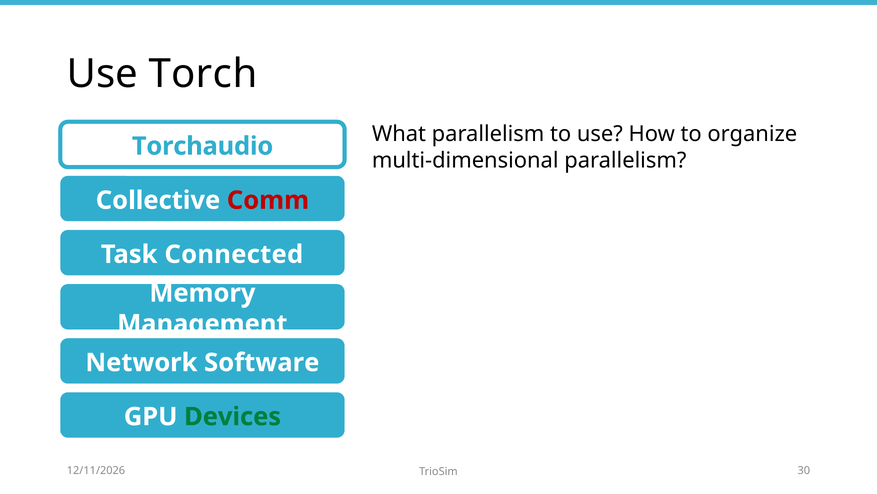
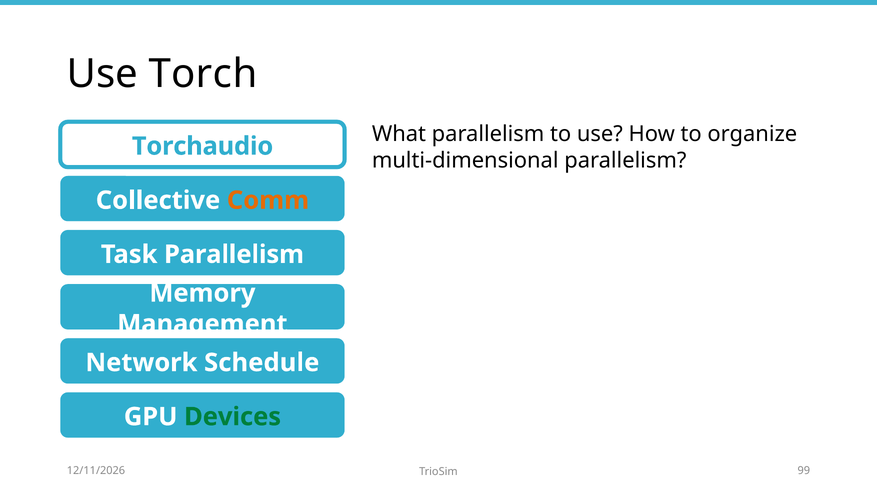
Comm colour: red -> orange
Task Connected: Connected -> Parallelism
Software: Software -> Schedule
30: 30 -> 99
